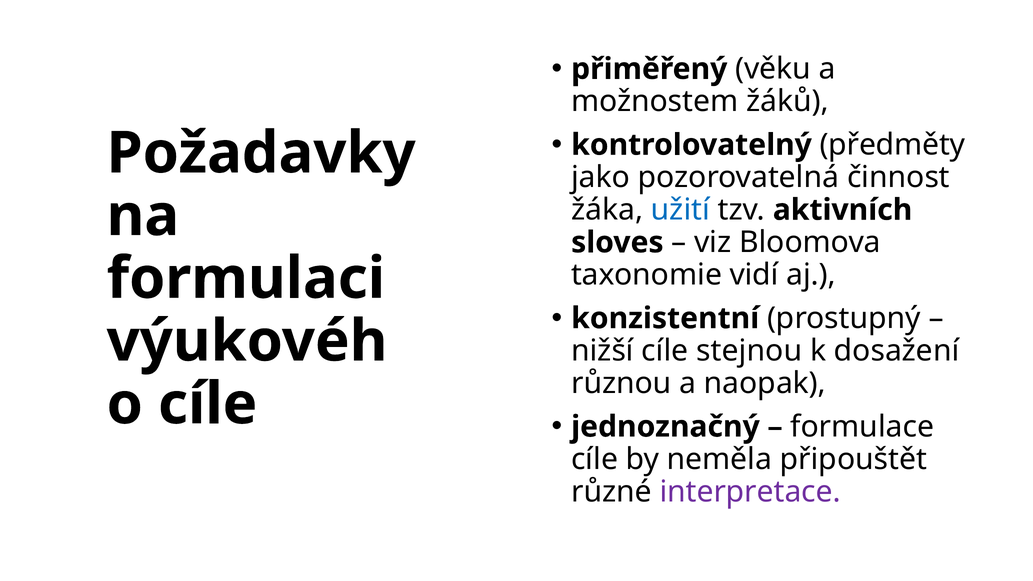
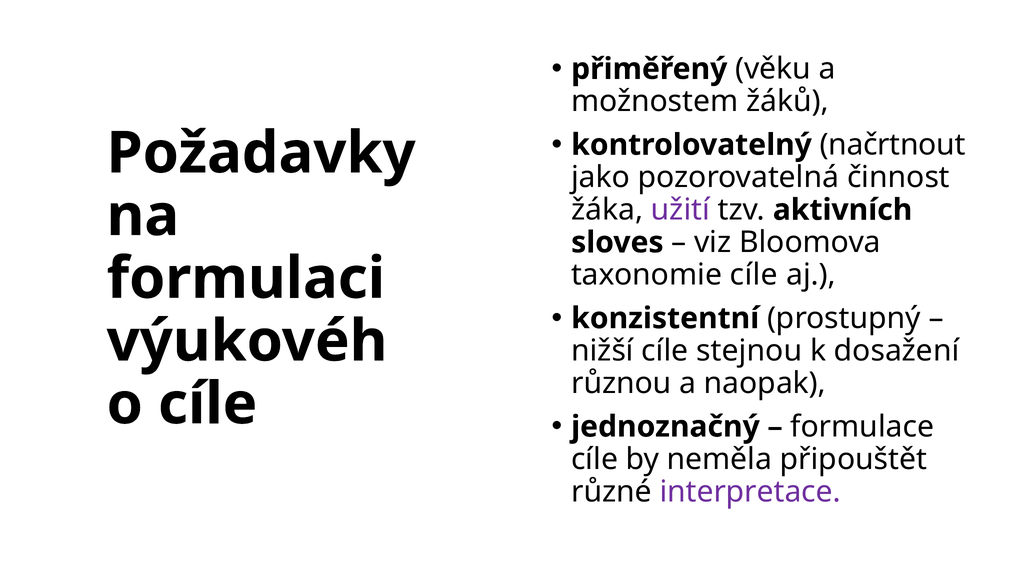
předměty: předměty -> načrtnout
užití colour: blue -> purple
taxonomie vidí: vidí -> cíle
